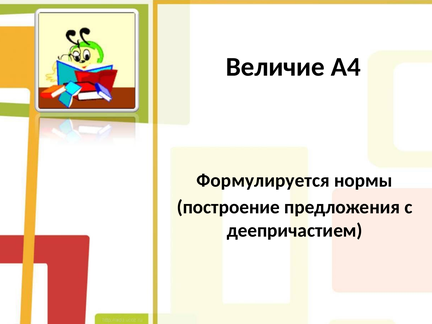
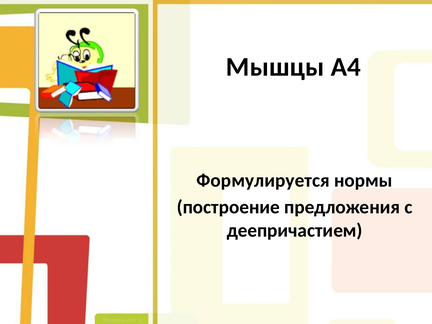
Величие: Величие -> Мышцы
